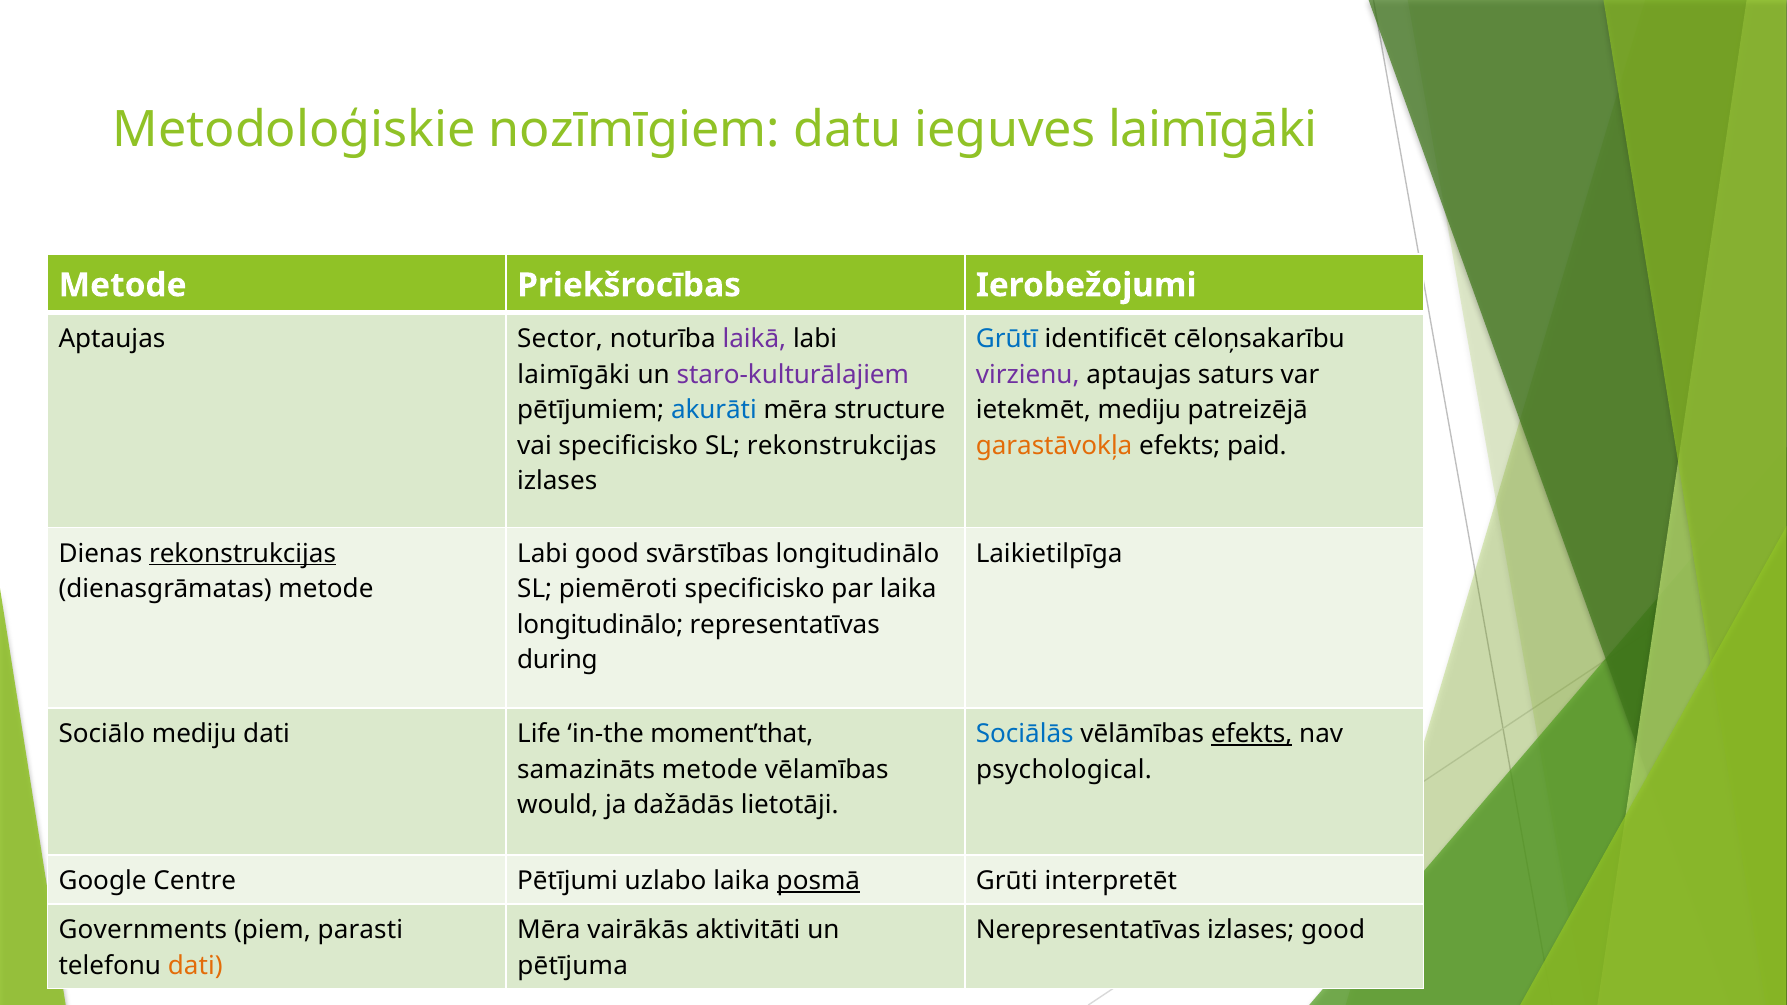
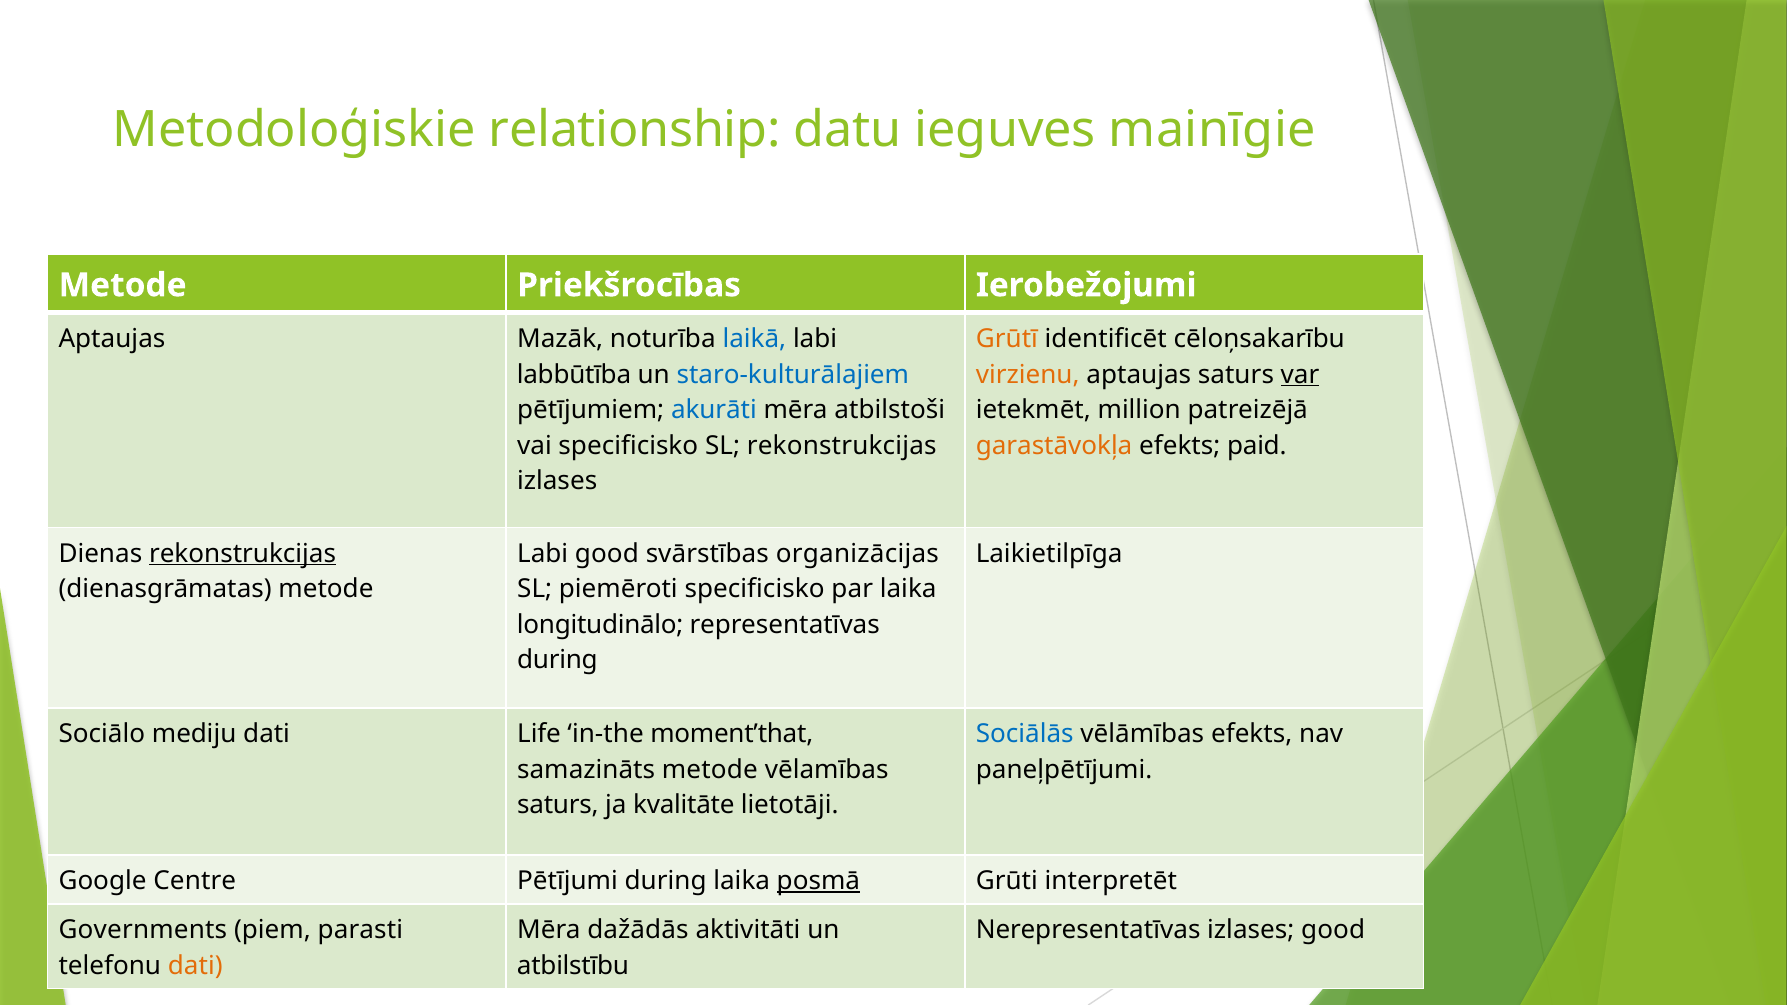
nozīmīgiem: nozīmīgiem -> relationship
ieguves laimīgāki: laimīgāki -> mainīgie
Sector: Sector -> Mazāk
laikā colour: purple -> blue
Grūtī colour: blue -> orange
laimīgāki at (574, 374): laimīgāki -> labbūtība
staro-kulturālajiem colour: purple -> blue
virzienu colour: purple -> orange
var underline: none -> present
structure: structure -> atbilstoši
ietekmēt mediju: mediju -> million
svārstības longitudinālo: longitudinālo -> organizācijas
efekts at (1252, 734) underline: present -> none
psychological: psychological -> paneļpētījumi
would at (558, 805): would -> saturs
dažādās: dažādās -> kvalitāte
Pētījumi uzlabo: uzlabo -> during
vairākās: vairākās -> dažādās
pētījuma: pētījuma -> atbilstību
